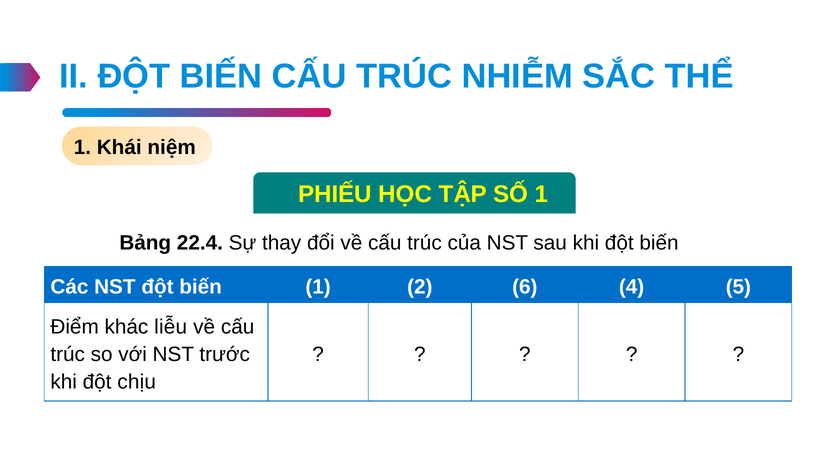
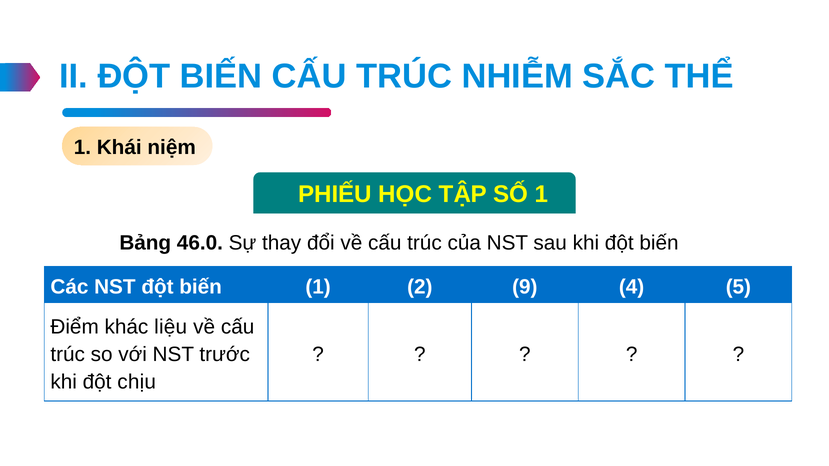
22.4: 22.4 -> 46.0
2 6: 6 -> 9
liễu: liễu -> liệu
